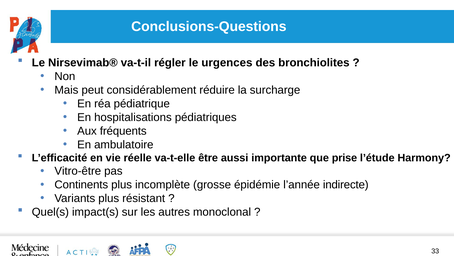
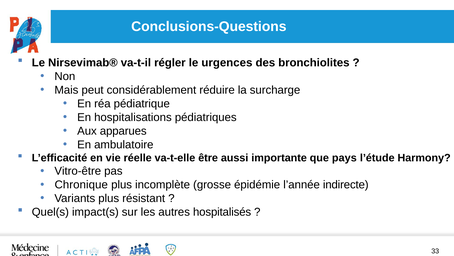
fréquents: fréquents -> apparues
prise: prise -> pays
Continents: Continents -> Chronique
monoclonal: monoclonal -> hospitalisés
